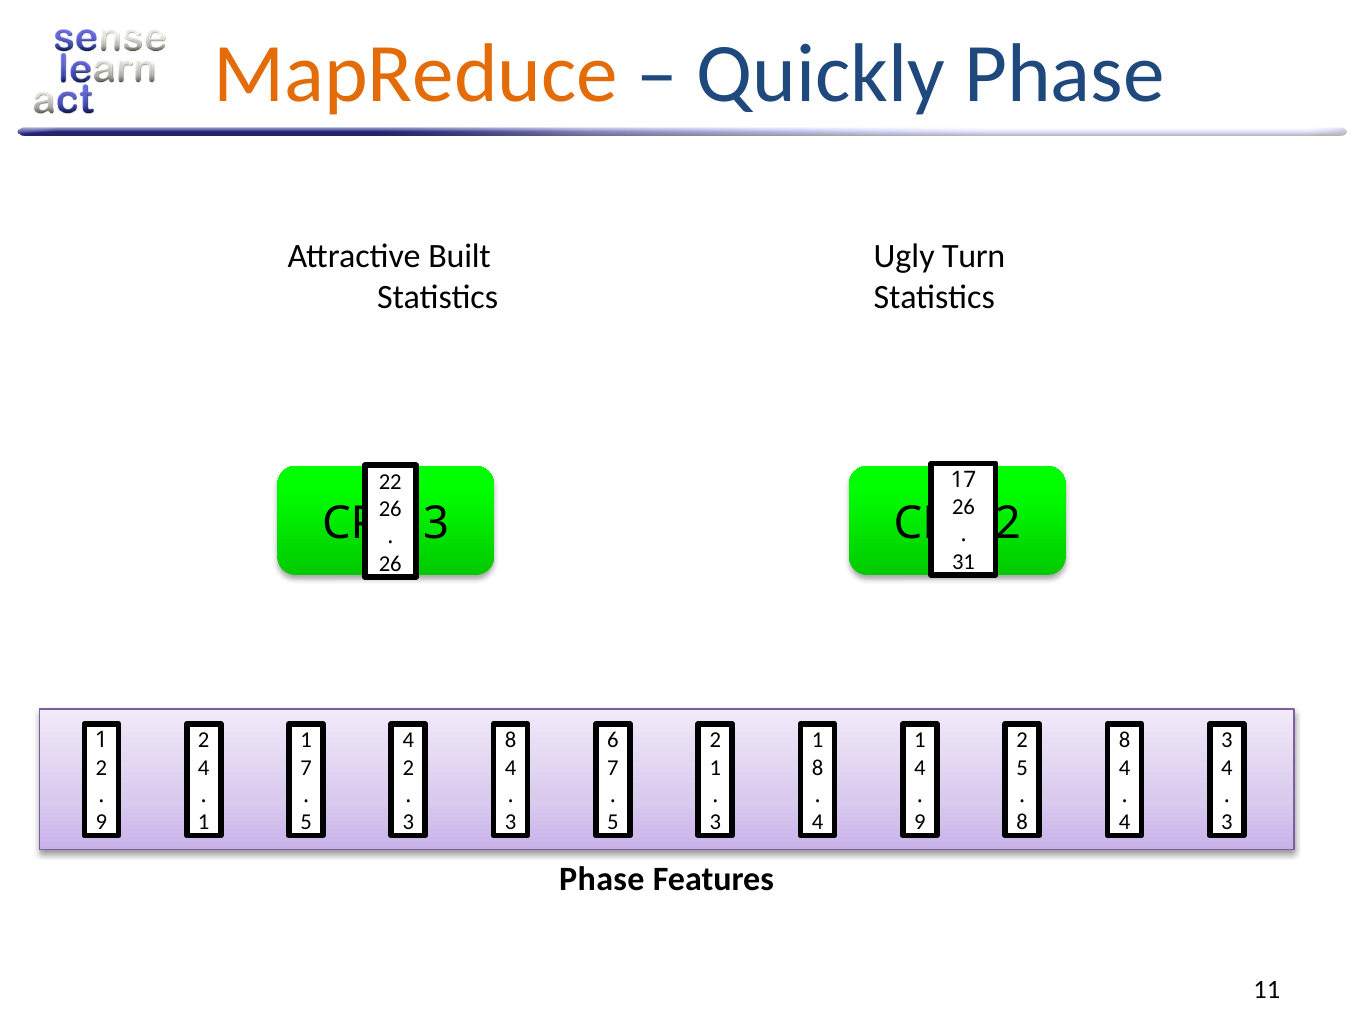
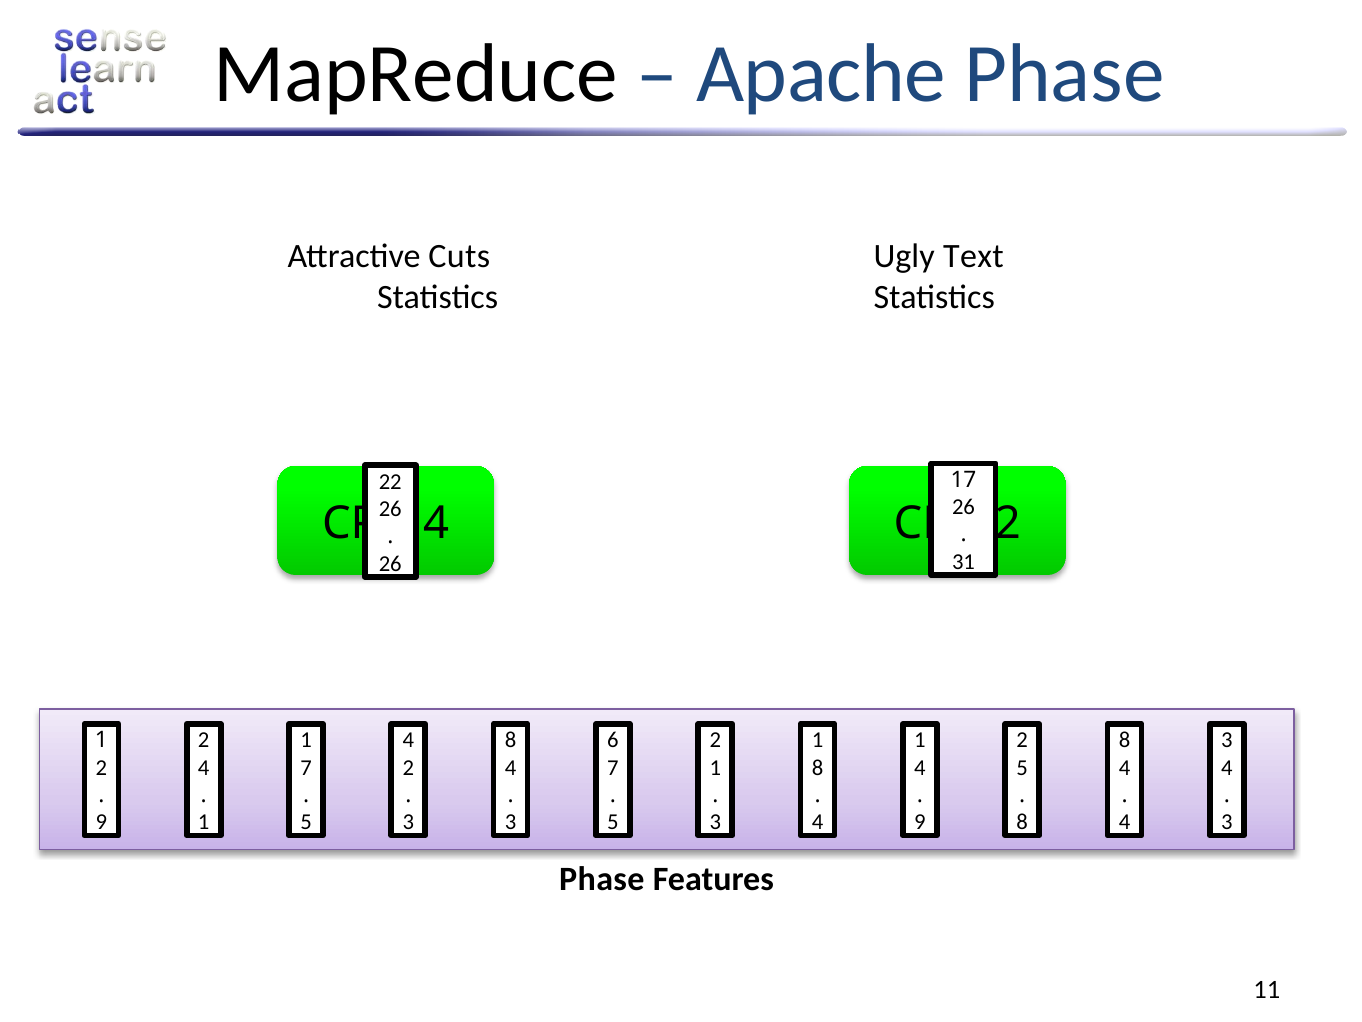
MapReduce colour: orange -> black
Quickly: Quickly -> Apache
Built: Built -> Cuts
Turn: Turn -> Text
3 at (436, 523): 3 -> 4
